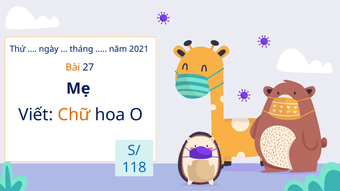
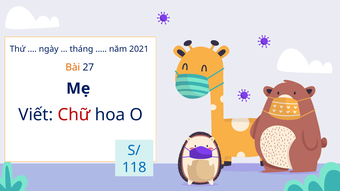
Chữ colour: orange -> red
